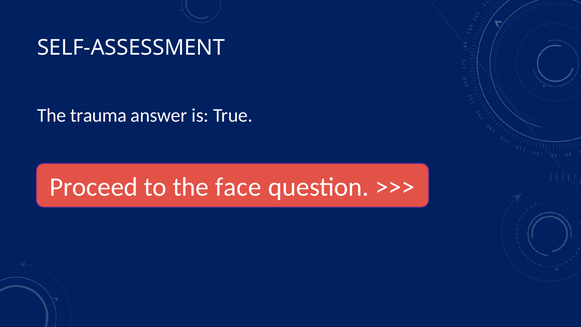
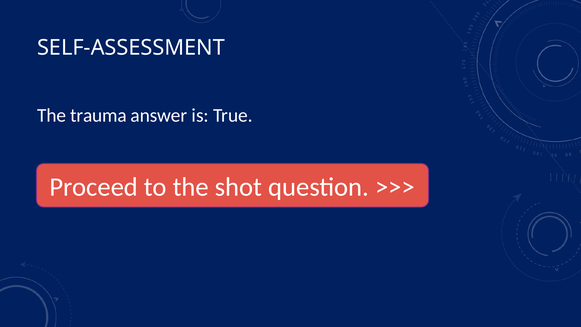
face: face -> shot
